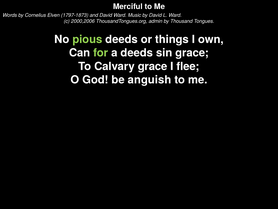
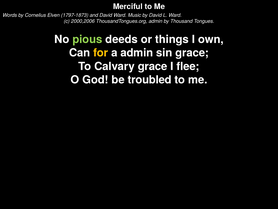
for colour: light green -> yellow
a deeds: deeds -> admin
anguish: anguish -> troubled
